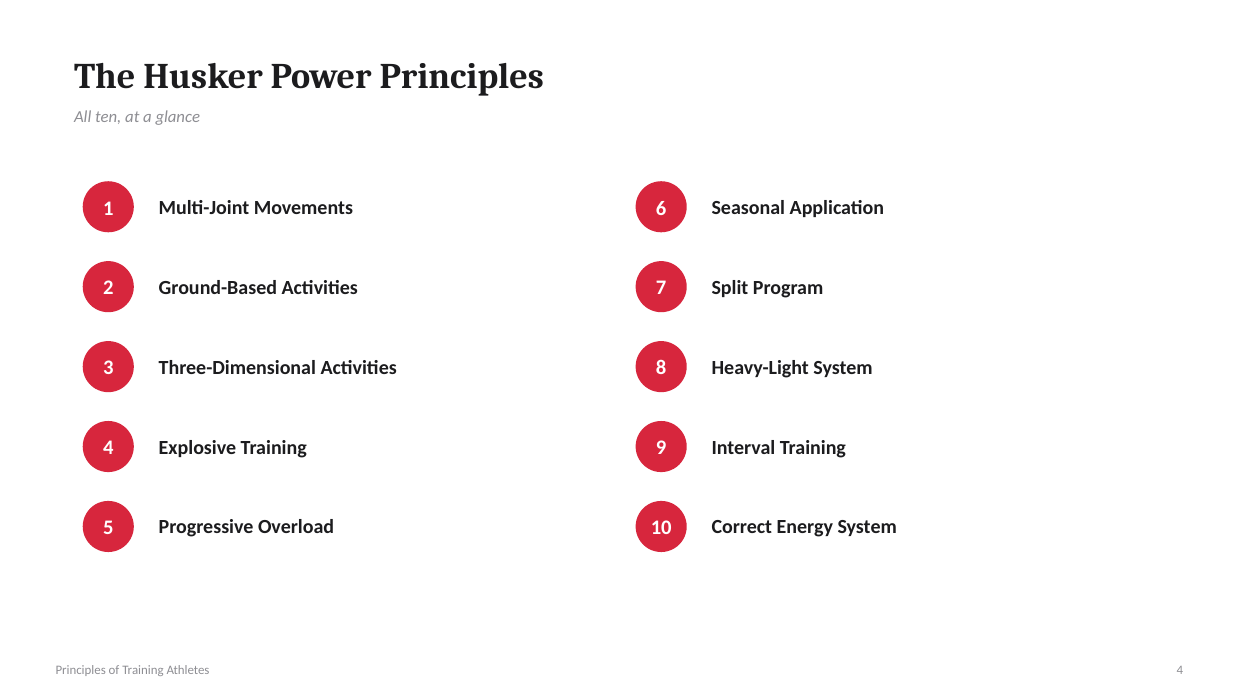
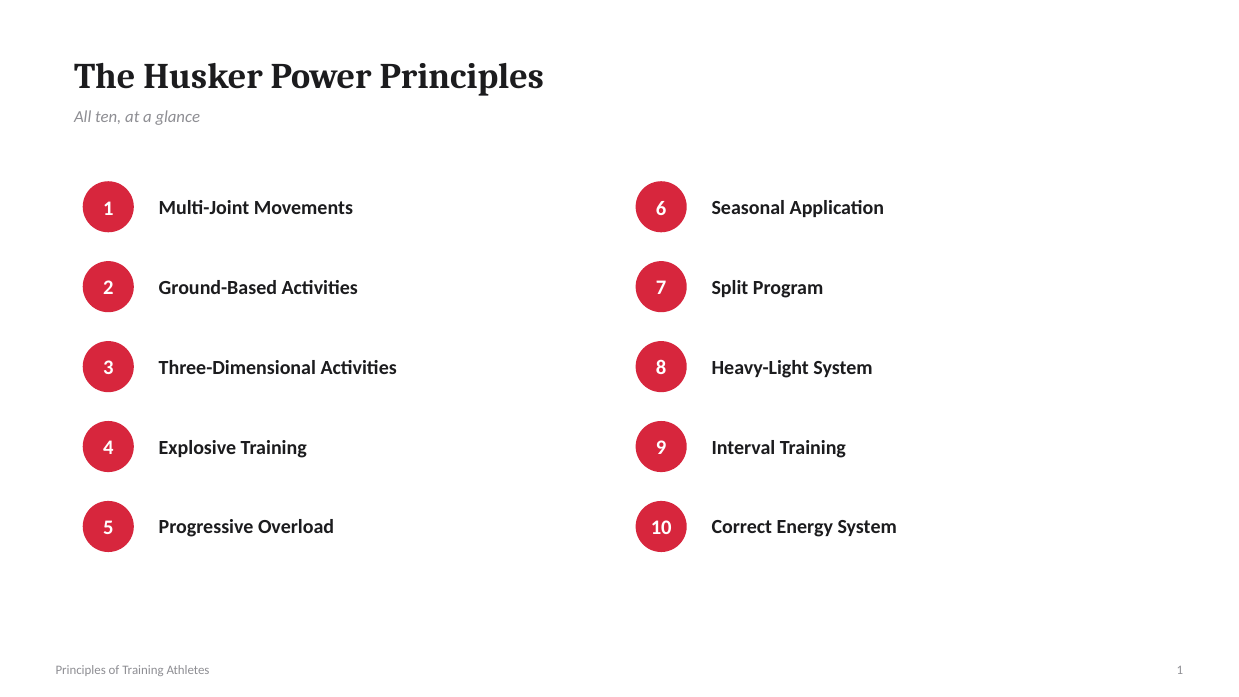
Athletes 4: 4 -> 1
